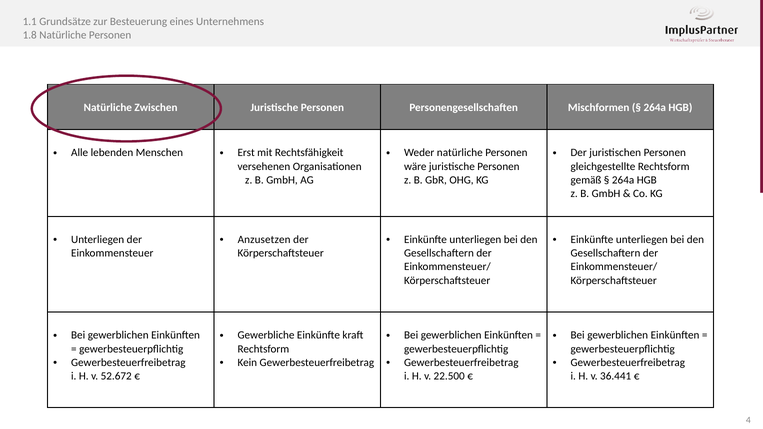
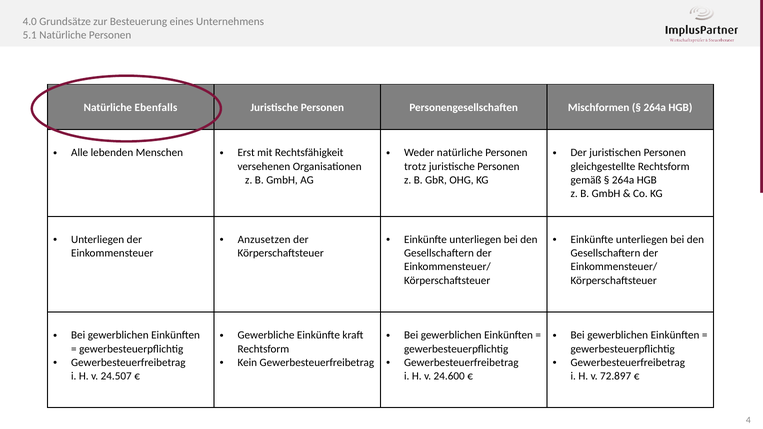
1.1: 1.1 -> 4.0
1.8: 1.8 -> 5.1
Zwischen: Zwischen -> Ebenfalls
wäre: wäre -> trotz
52.672: 52.672 -> 24.507
22.500: 22.500 -> 24.600
36.441: 36.441 -> 72.897
